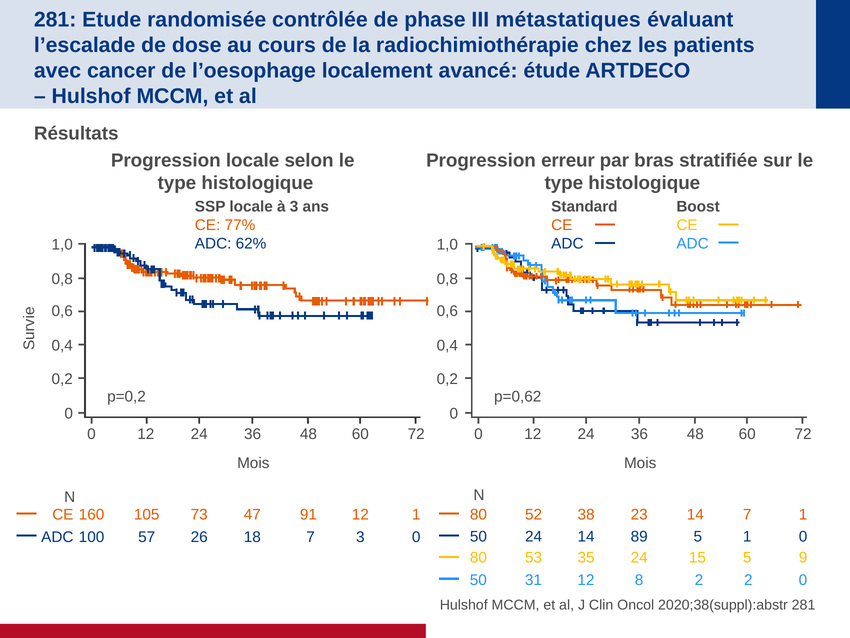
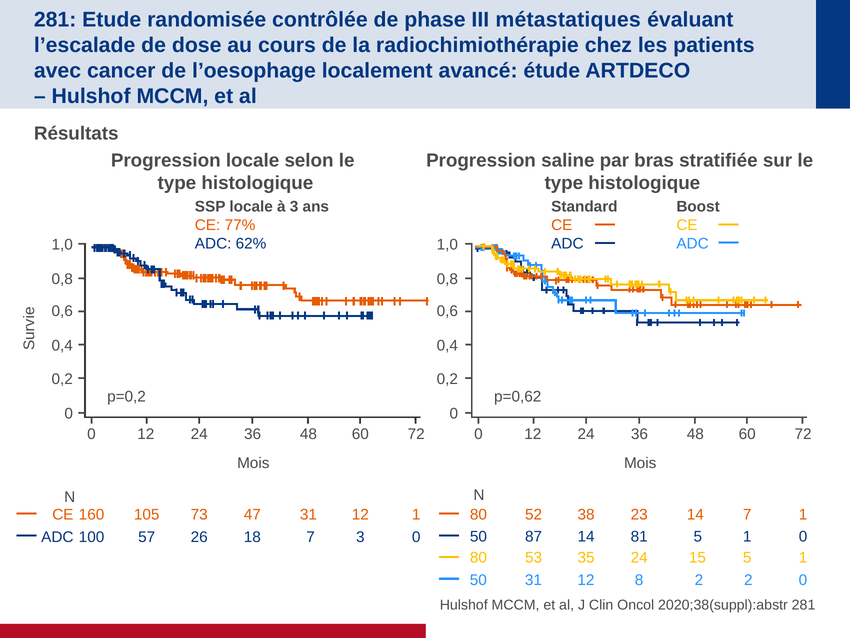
erreur: erreur -> saline
47 91: 91 -> 31
50 24: 24 -> 87
89: 89 -> 81
15 5 9: 9 -> 1
